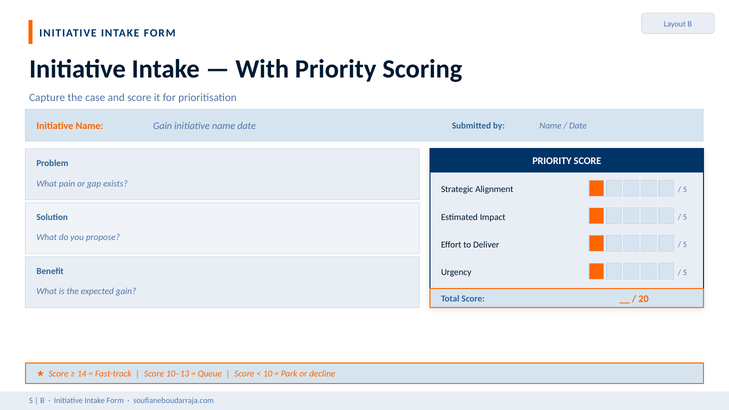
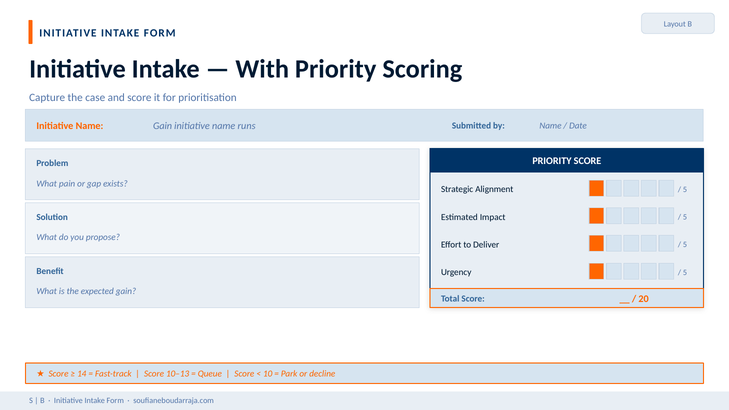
name date: date -> runs
